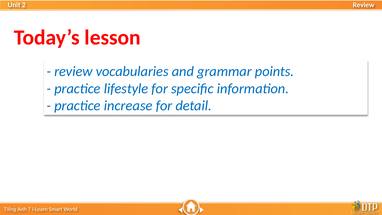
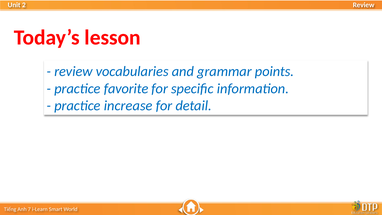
lifestyle: lifestyle -> favorite
